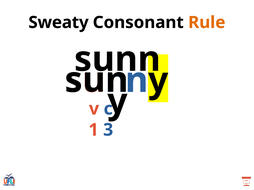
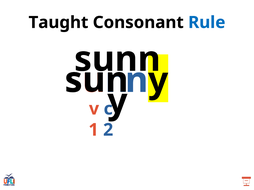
Sweaty: Sweaty -> Taught
Rule colour: orange -> blue
3: 3 -> 2
